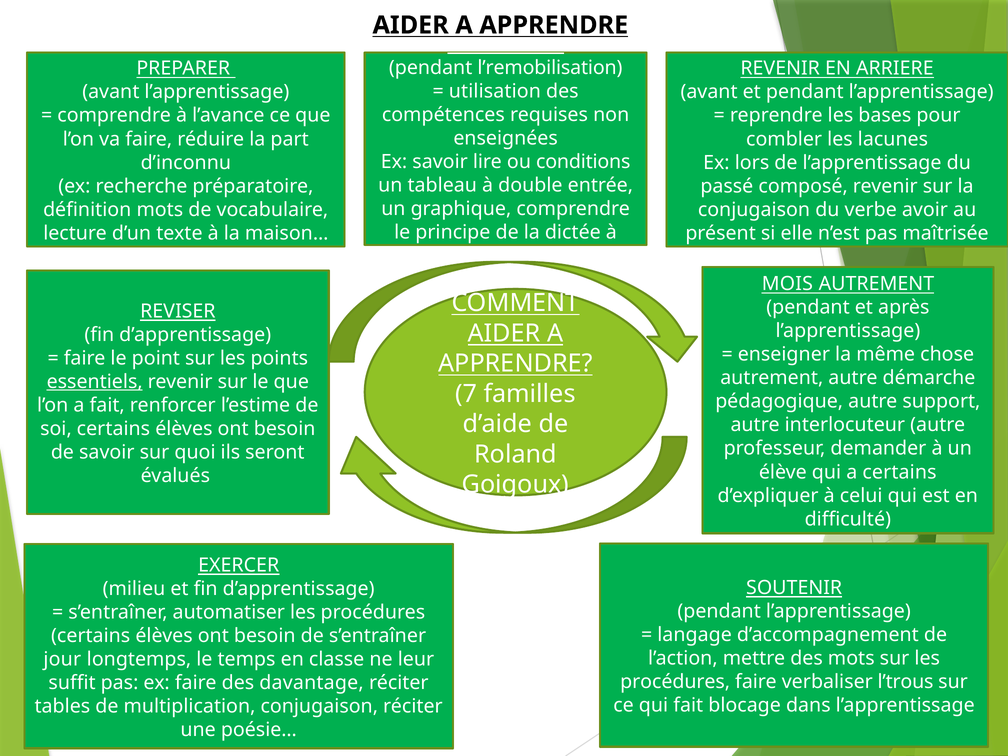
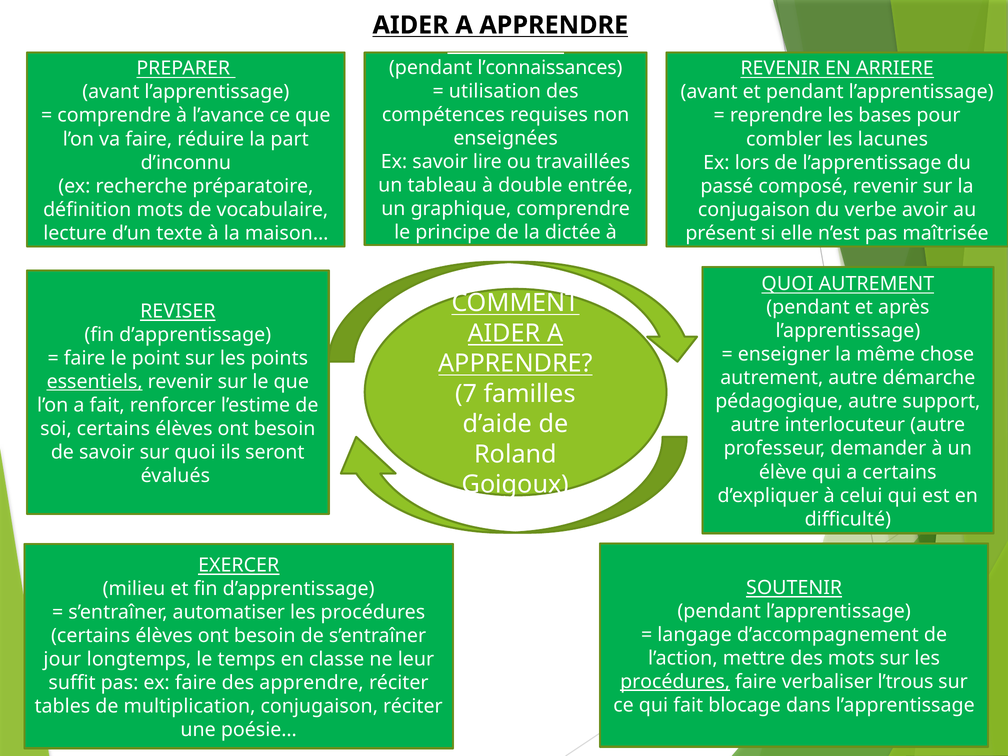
l’remobilisation: l’remobilisation -> l’connaissances
conditions: conditions -> travaillées
MOIS at (787, 284): MOIS -> QUOI
procédures at (675, 682) underline: none -> present
des davantage: davantage -> apprendre
